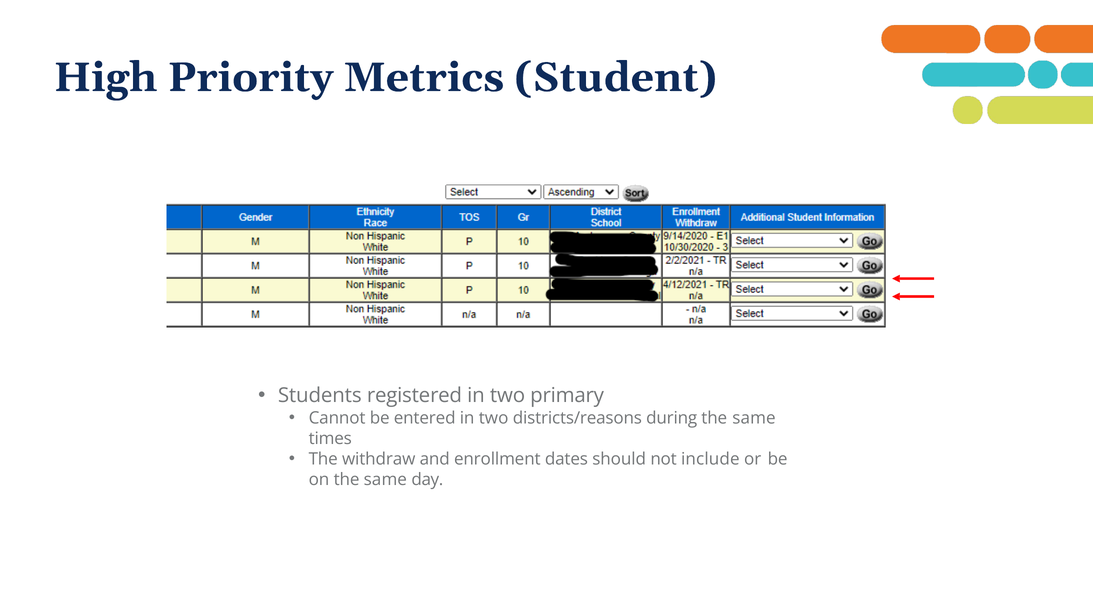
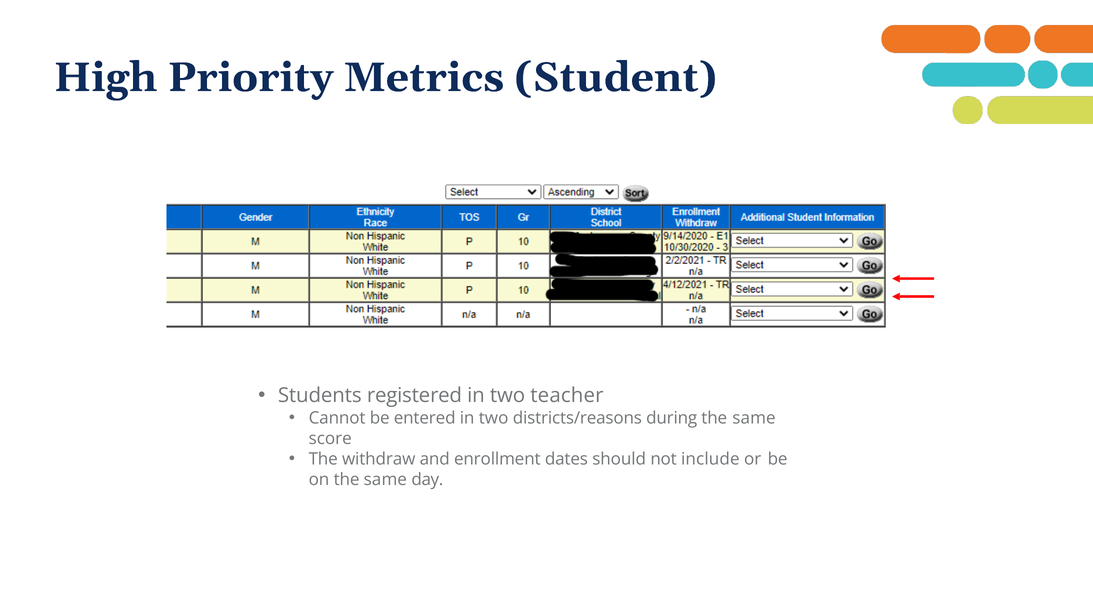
primary: primary -> teacher
times: times -> score
